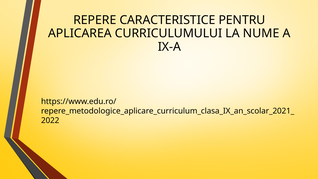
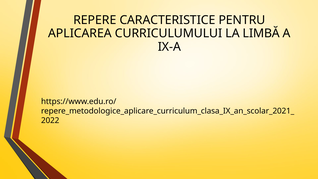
NUME: NUME -> LIMBĂ
